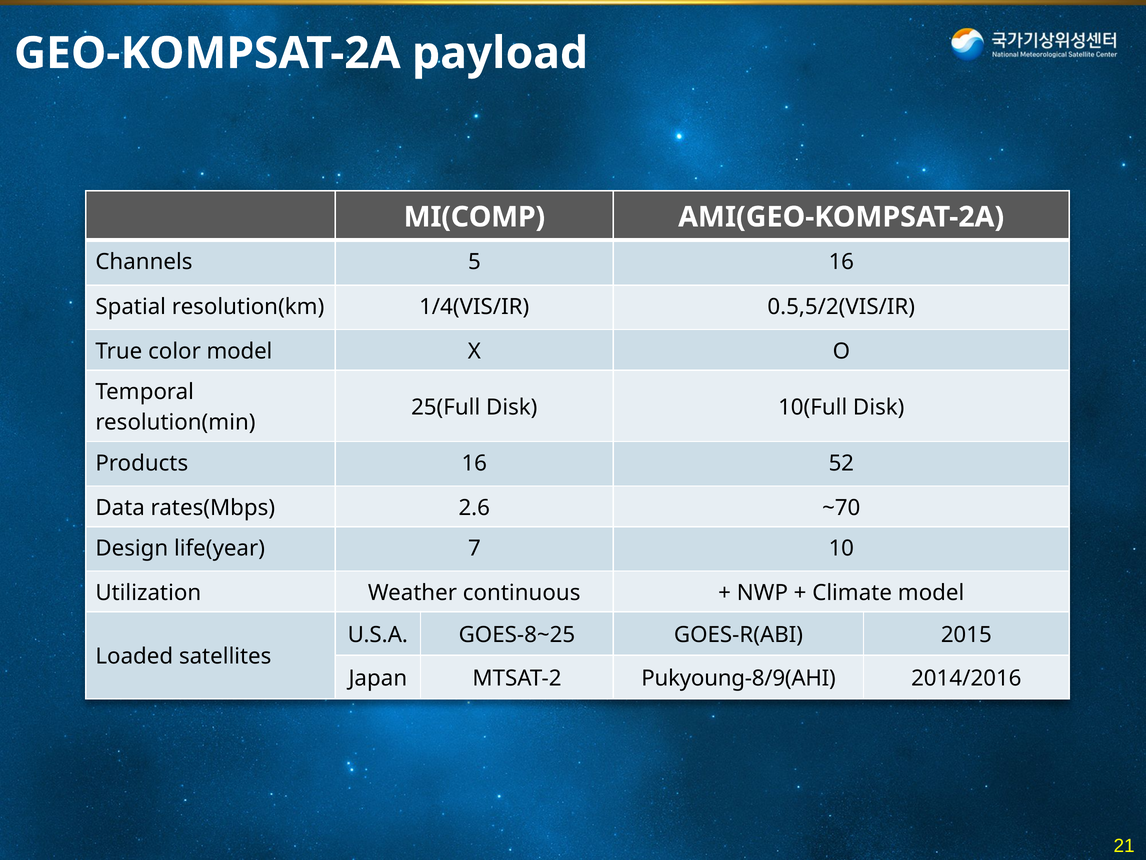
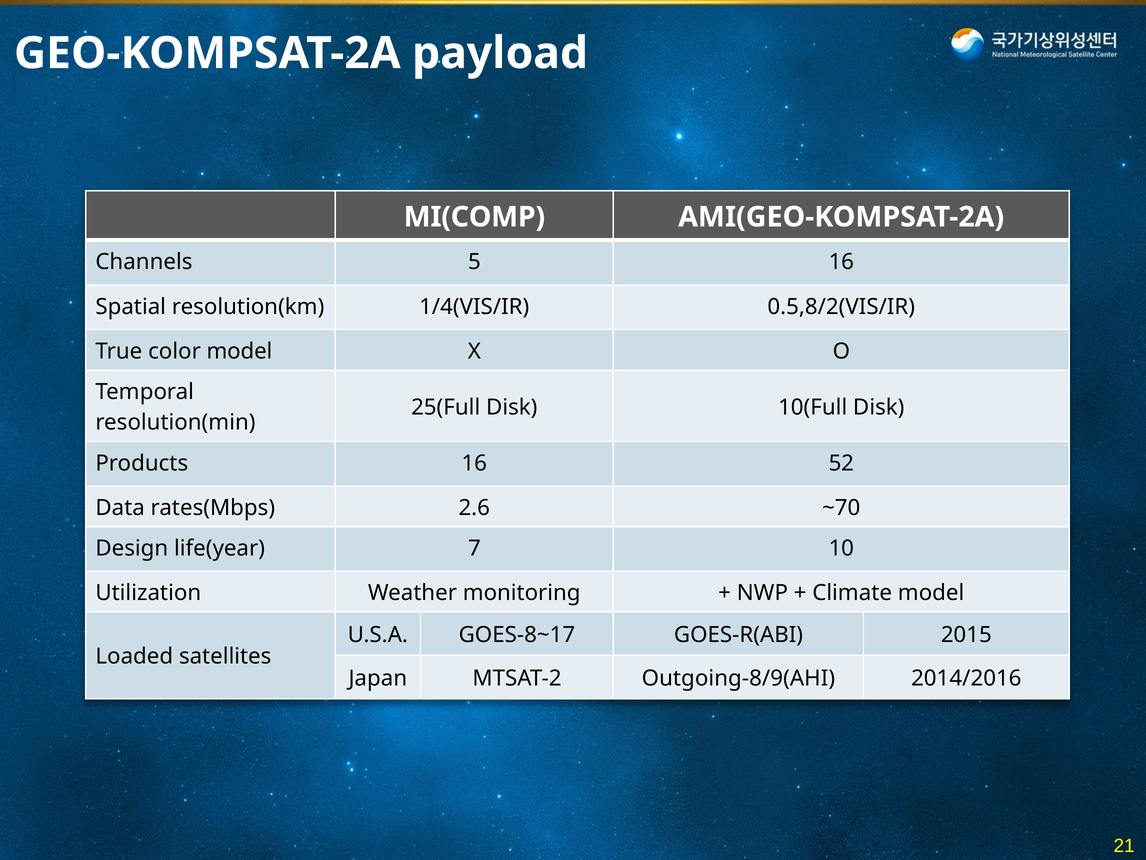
0.5,5/2(VIS/IR: 0.5,5/2(VIS/IR -> 0.5,8/2(VIS/IR
continuous: continuous -> monitoring
GOES-8~25: GOES-8~25 -> GOES-8~17
Pukyoung-8/9(AHI: Pukyoung-8/9(AHI -> Outgoing-8/9(AHI
